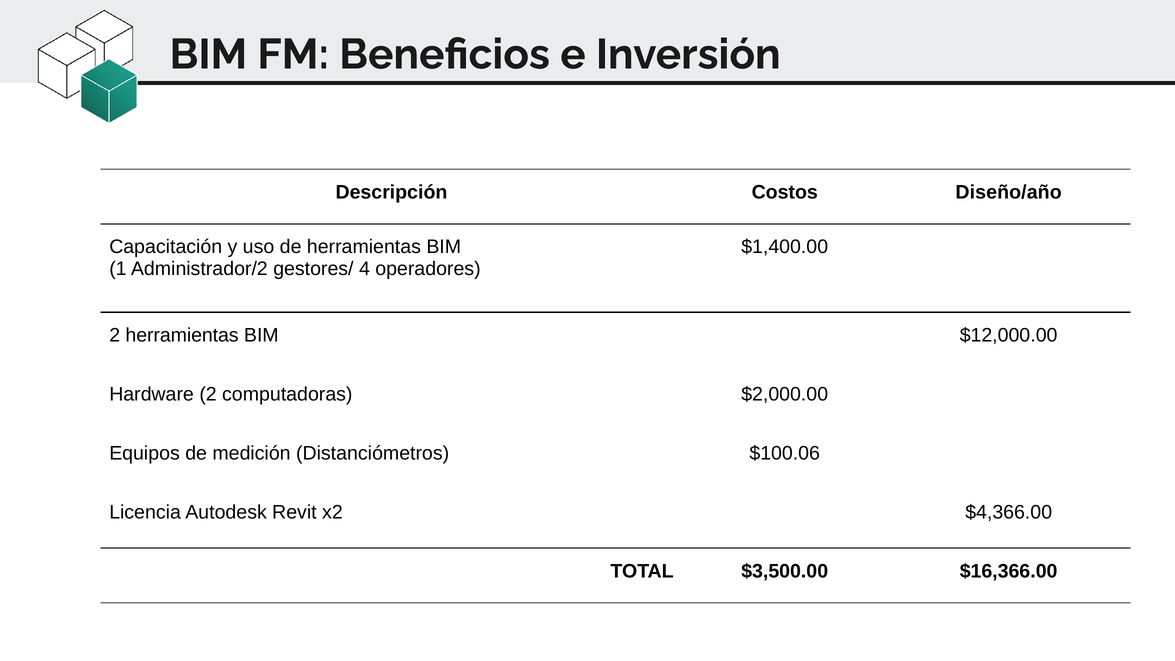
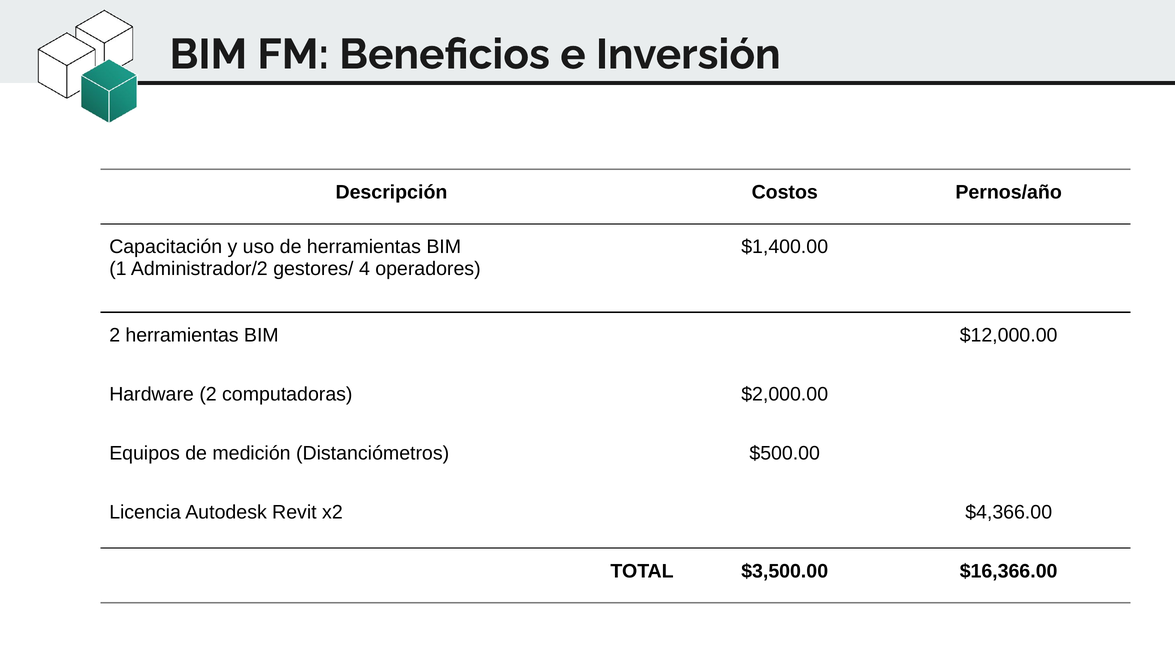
Diseño/año: Diseño/año -> Pernos/año
$100.06: $100.06 -> $500.00
